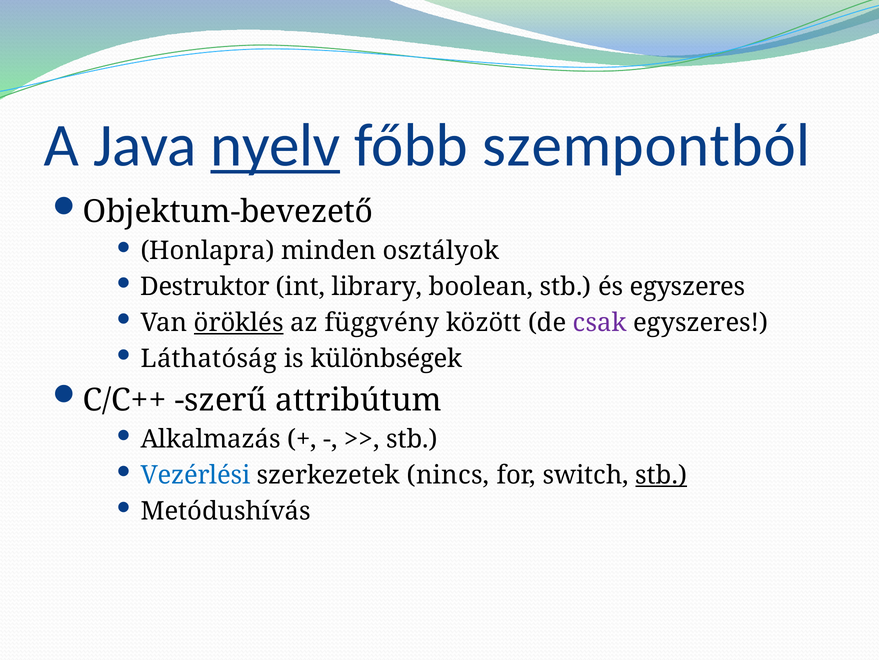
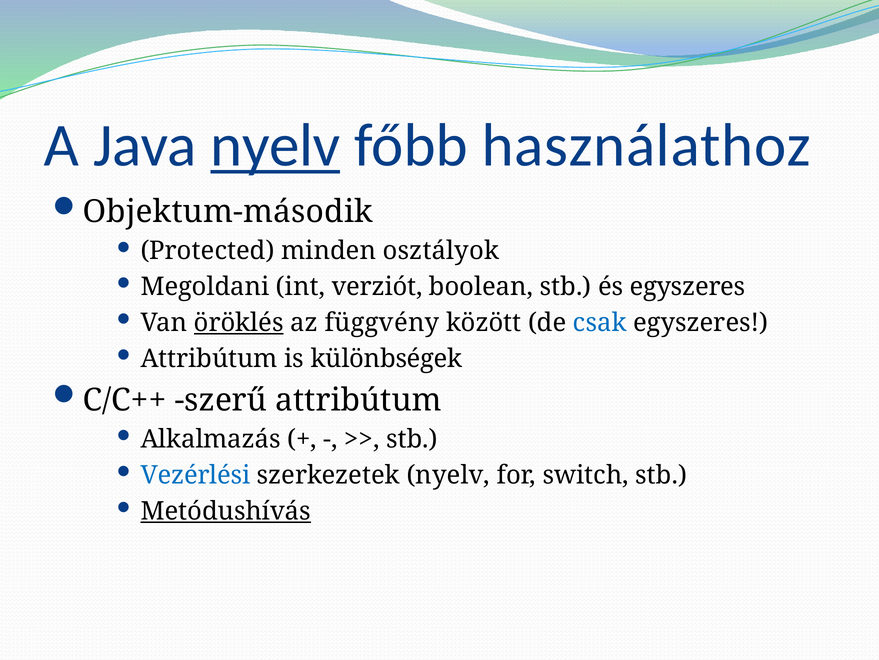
szempontból: szempontból -> használathoz
Objektum-bevezető: Objektum-bevezető -> Objektum-második
Honlapra: Honlapra -> Protected
Destruktor: Destruktor -> Megoldani
library: library -> verziót
csak colour: purple -> blue
Láthatóság at (209, 358): Láthatóság -> Attribútum
szerkezetek nincs: nincs -> nyelv
stb at (661, 475) underline: present -> none
Metódushívás underline: none -> present
